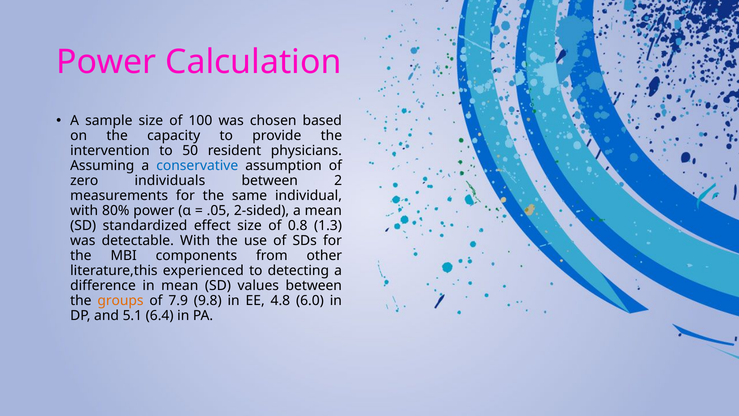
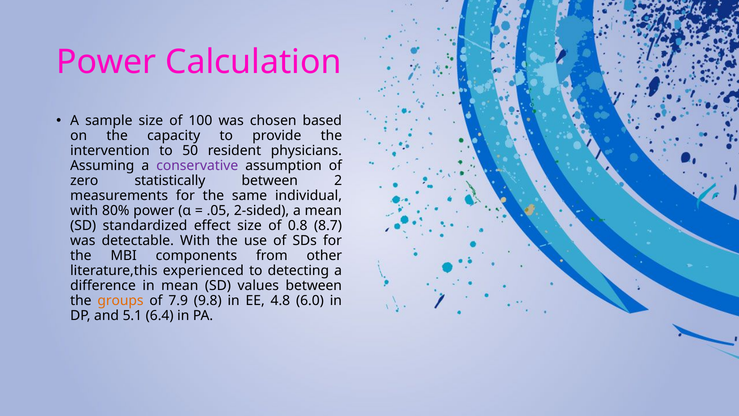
conservative colour: blue -> purple
individuals: individuals -> statistically
1.3: 1.3 -> 8.7
